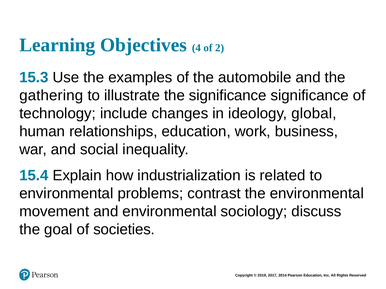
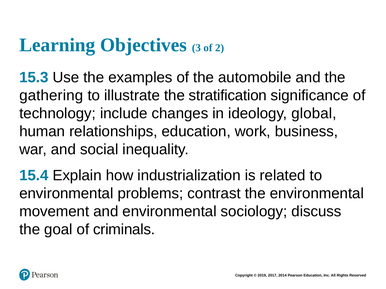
4: 4 -> 3
the significance: significance -> stratification
societies: societies -> criminals
